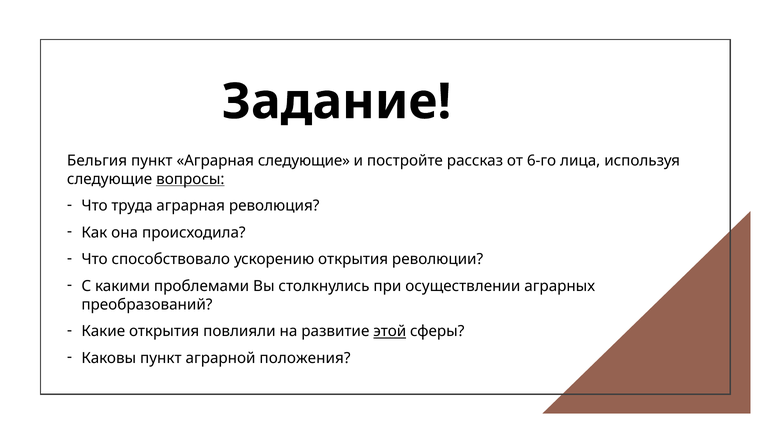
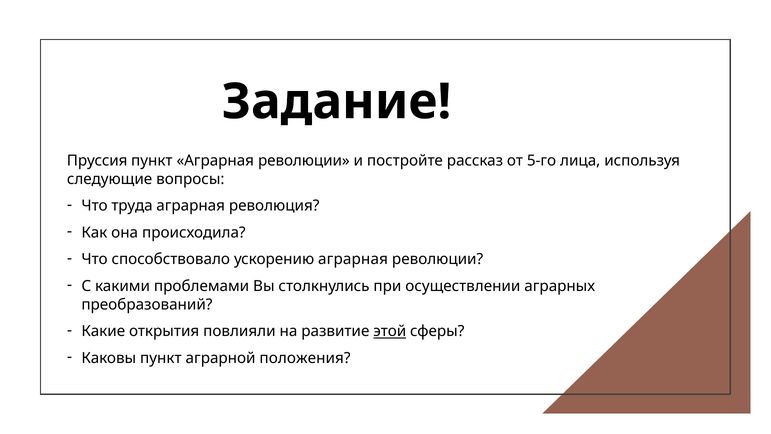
Бельгия: Бельгия -> Пруссия
пункт Аграрная следующие: следующие -> революции
6-го: 6-го -> 5-го
вопросы underline: present -> none
ускорению открытия: открытия -> аграрная
